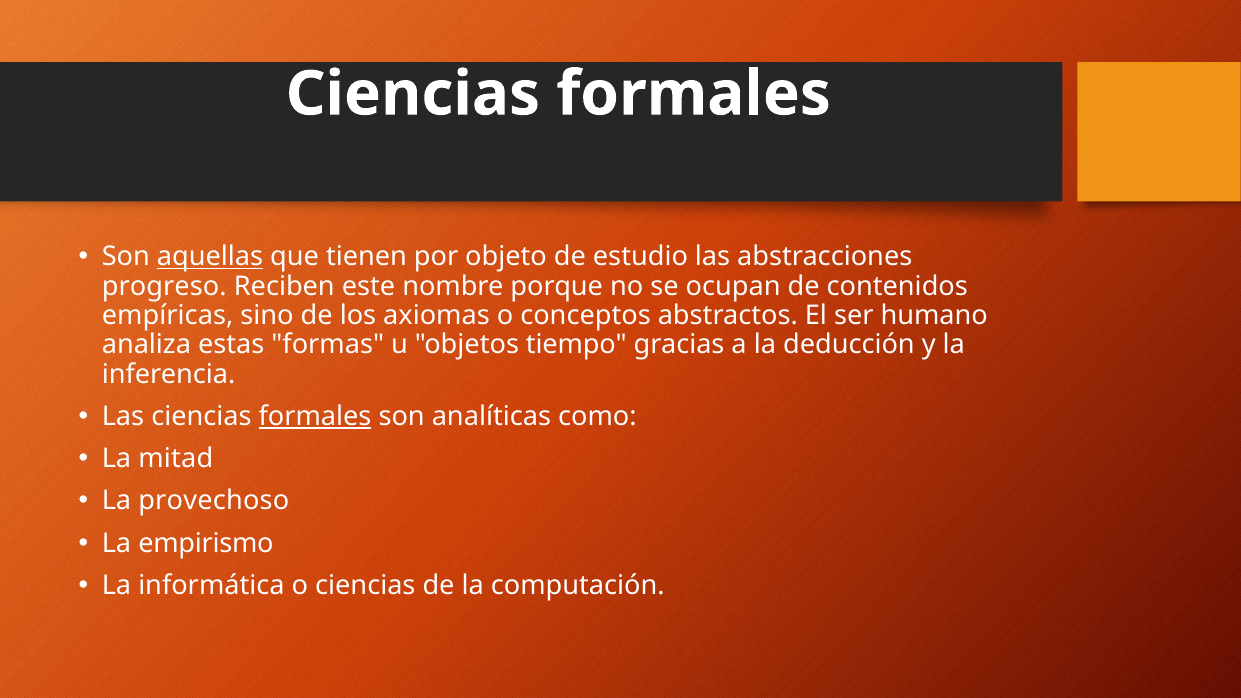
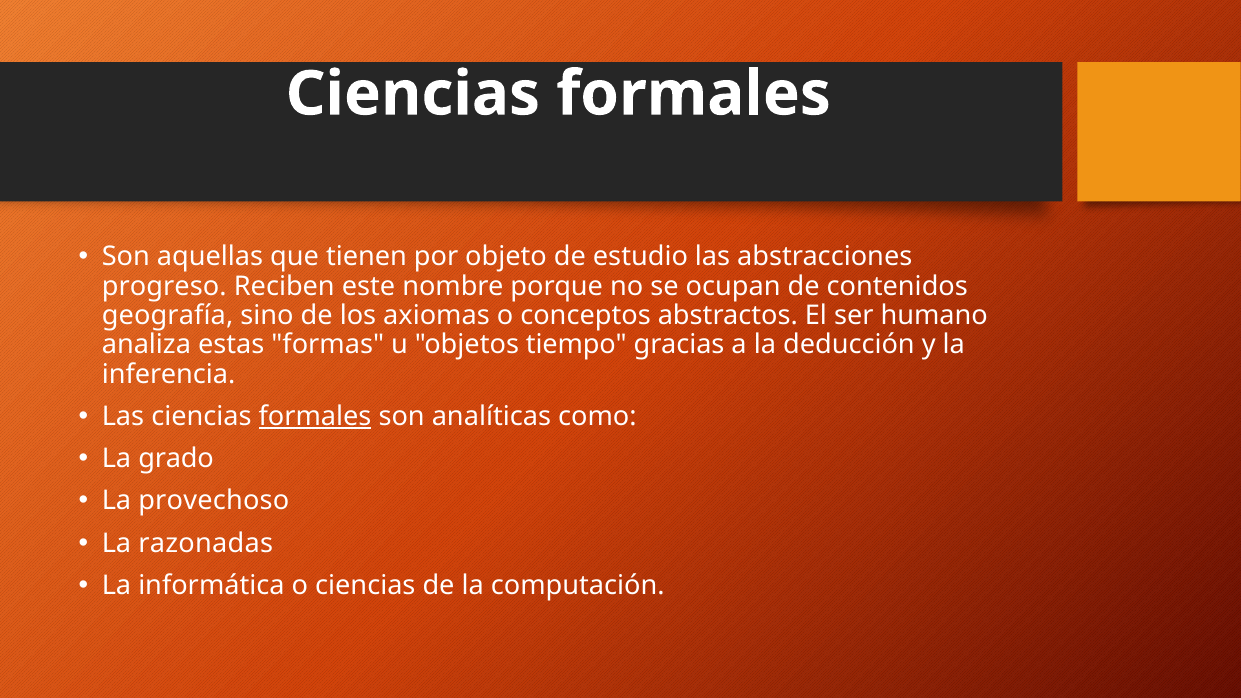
aquellas underline: present -> none
empíricas: empíricas -> geografía
mitad: mitad -> grado
empirismo: empirismo -> razonadas
